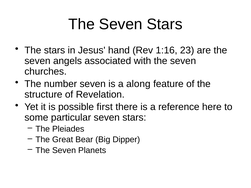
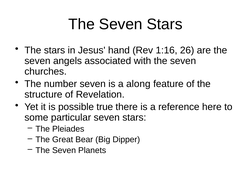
23: 23 -> 26
first: first -> true
